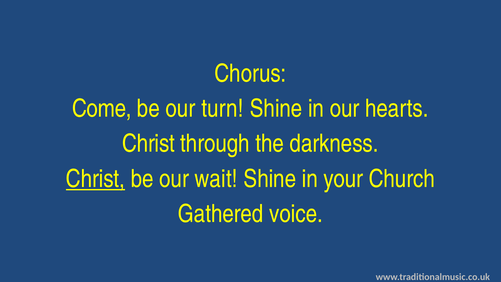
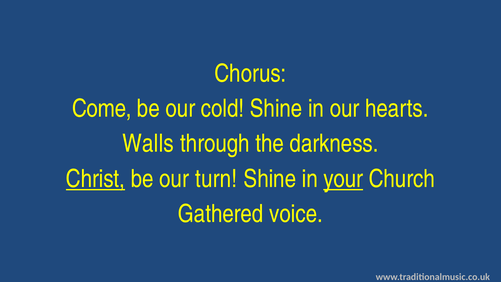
turn: turn -> cold
Christ at (148, 144): Christ -> Walls
wait: wait -> turn
your underline: none -> present
